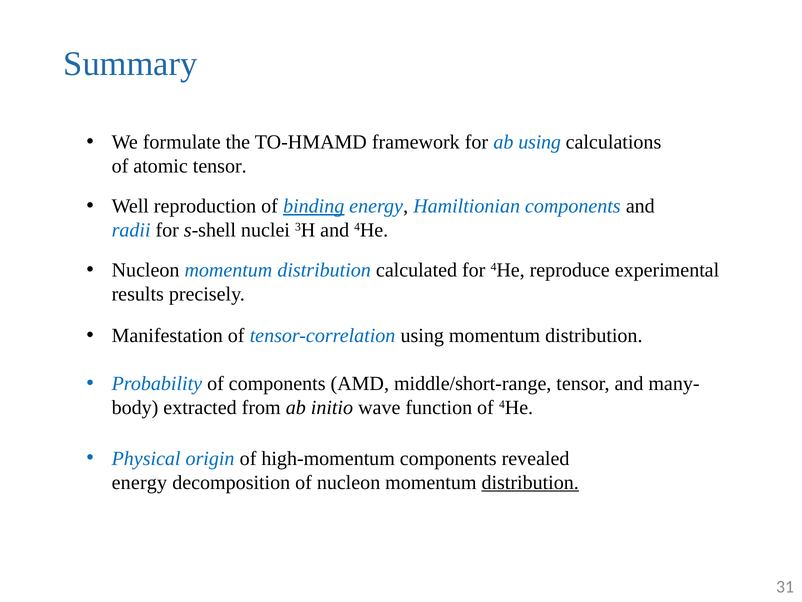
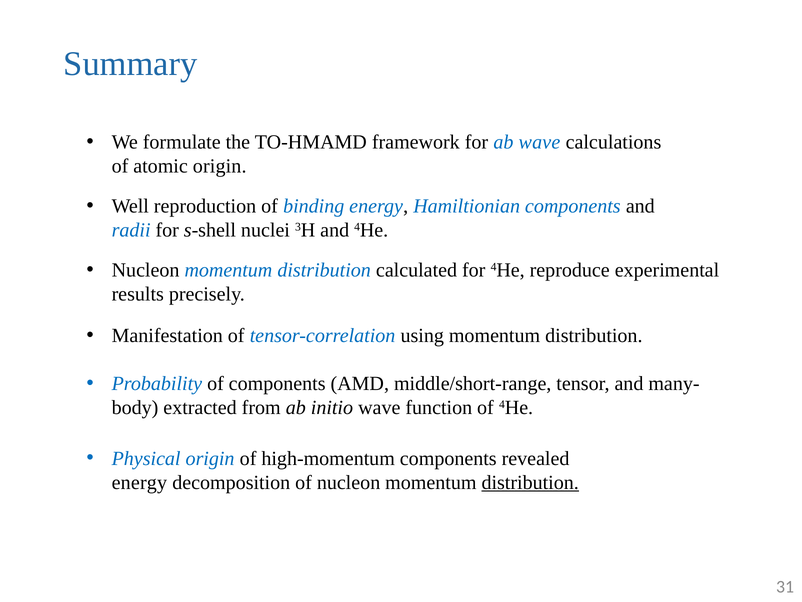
ab using: using -> wave
atomic tensor: tensor -> origin
binding underline: present -> none
